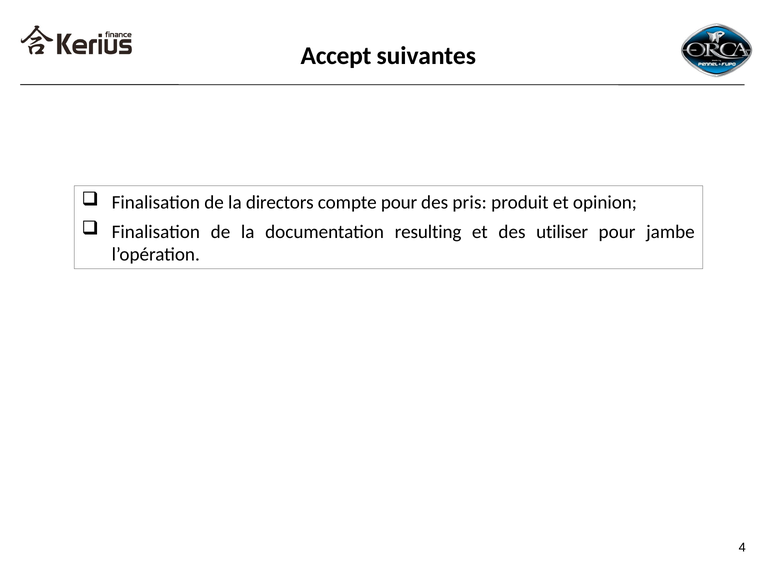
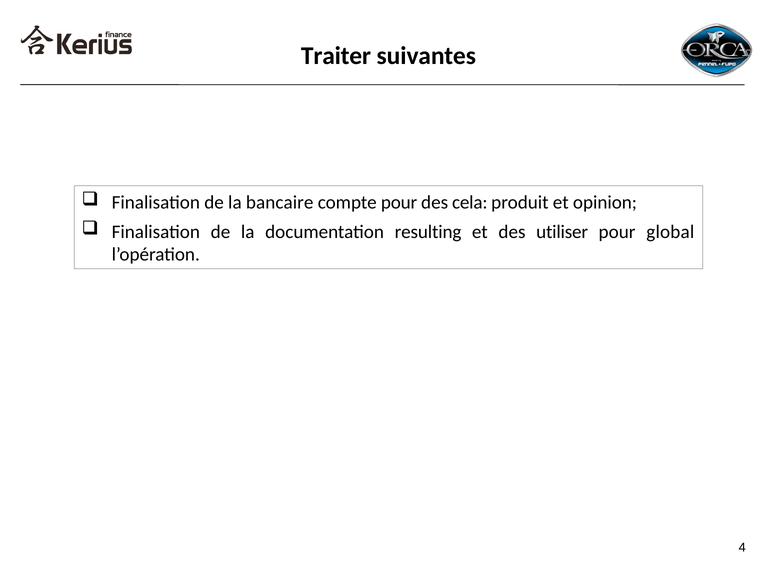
Accept: Accept -> Traiter
directors: directors -> bancaire
pris: pris -> cela
jambe: jambe -> global
